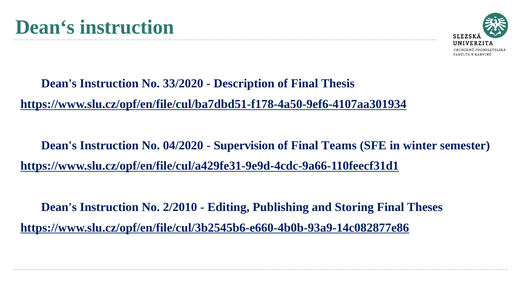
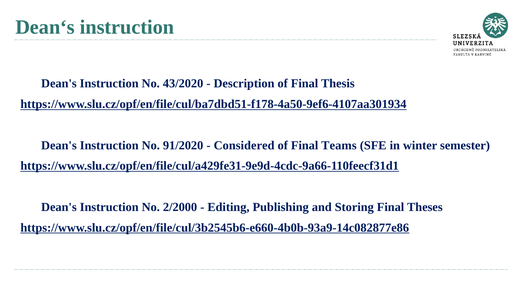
33/2020: 33/2020 -> 43/2020
04/2020: 04/2020 -> 91/2020
Supervision: Supervision -> Considered
2/2010: 2/2010 -> 2/2000
